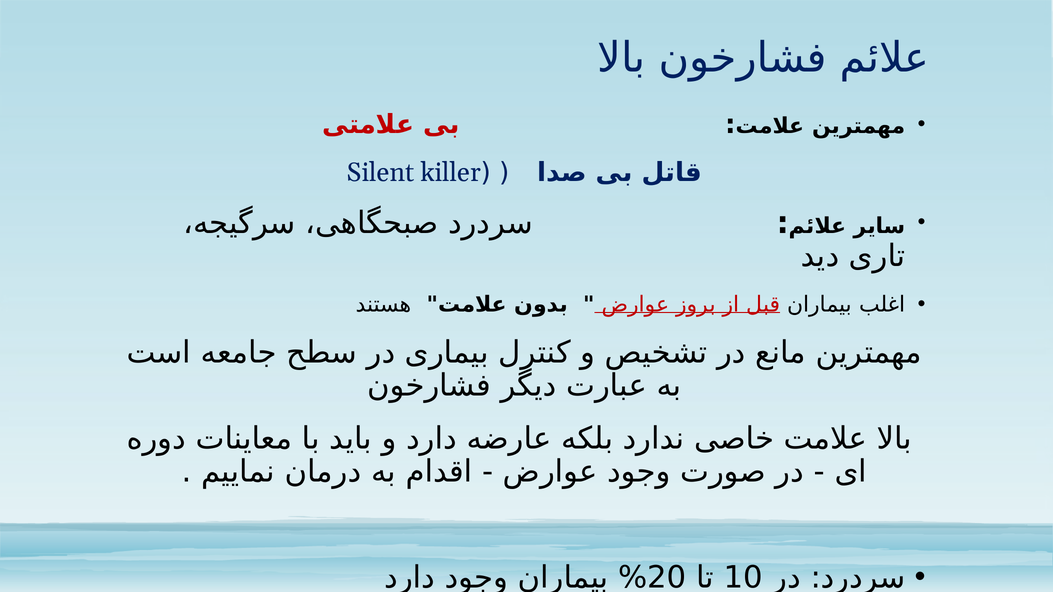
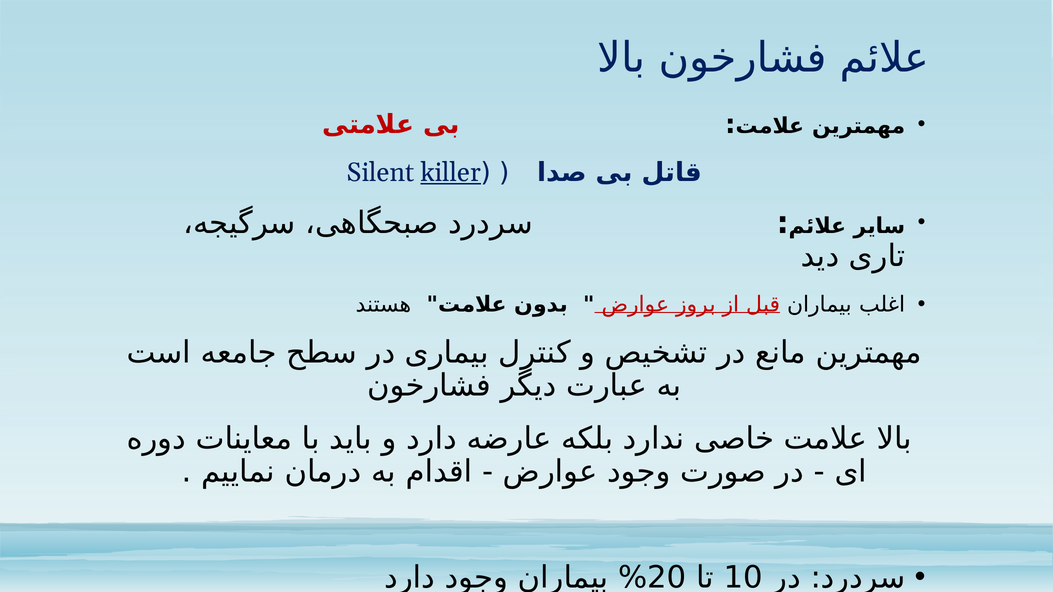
killer underline: none -> present
